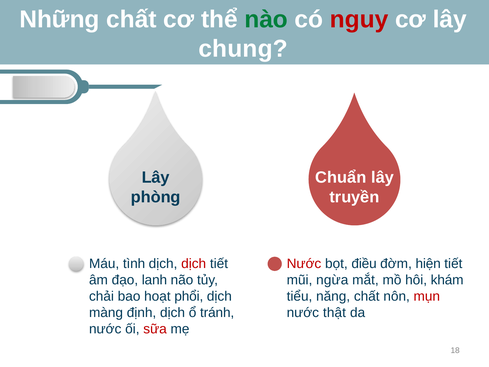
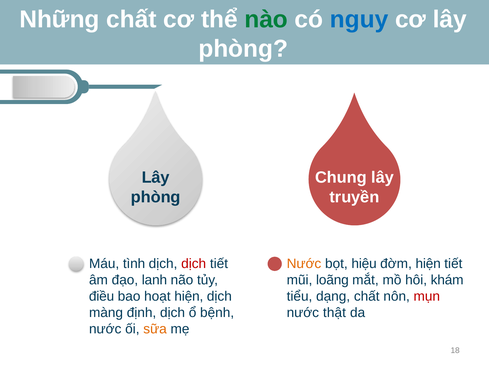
nguy colour: red -> blue
chung at (243, 49): chung -> phòng
Chuẩn: Chuẩn -> Chung
Nước at (304, 263) colour: red -> orange
điều: điều -> hiệu
ngừa: ngừa -> loãng
chải: chải -> điều
hoạt phổi: phổi -> hiện
năng: năng -> dạng
tránh: tránh -> bệnh
sữa colour: red -> orange
